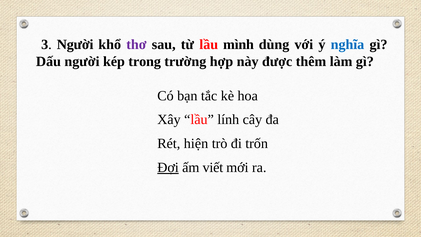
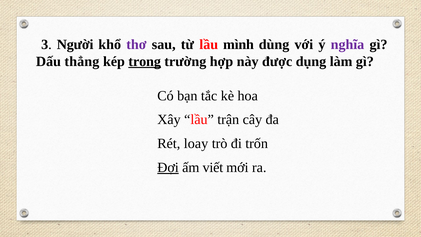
nghĩa colour: blue -> purple
Dấu người: người -> thẳng
trong underline: none -> present
thêm: thêm -> dụng
lính: lính -> trận
hiện: hiện -> loay
